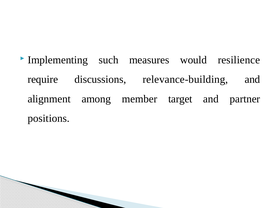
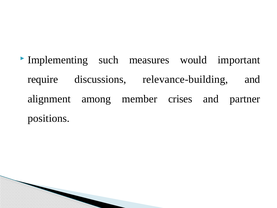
resilience: resilience -> important
target: target -> crises
